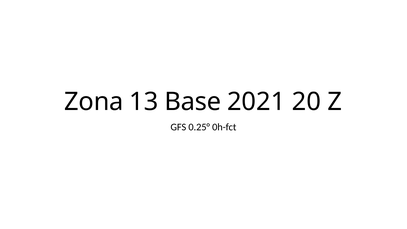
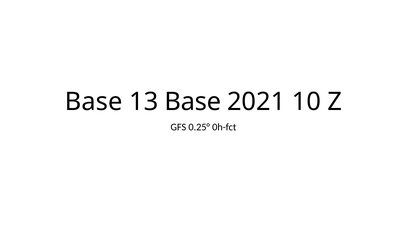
Zona at (94, 102): Zona -> Base
20: 20 -> 10
